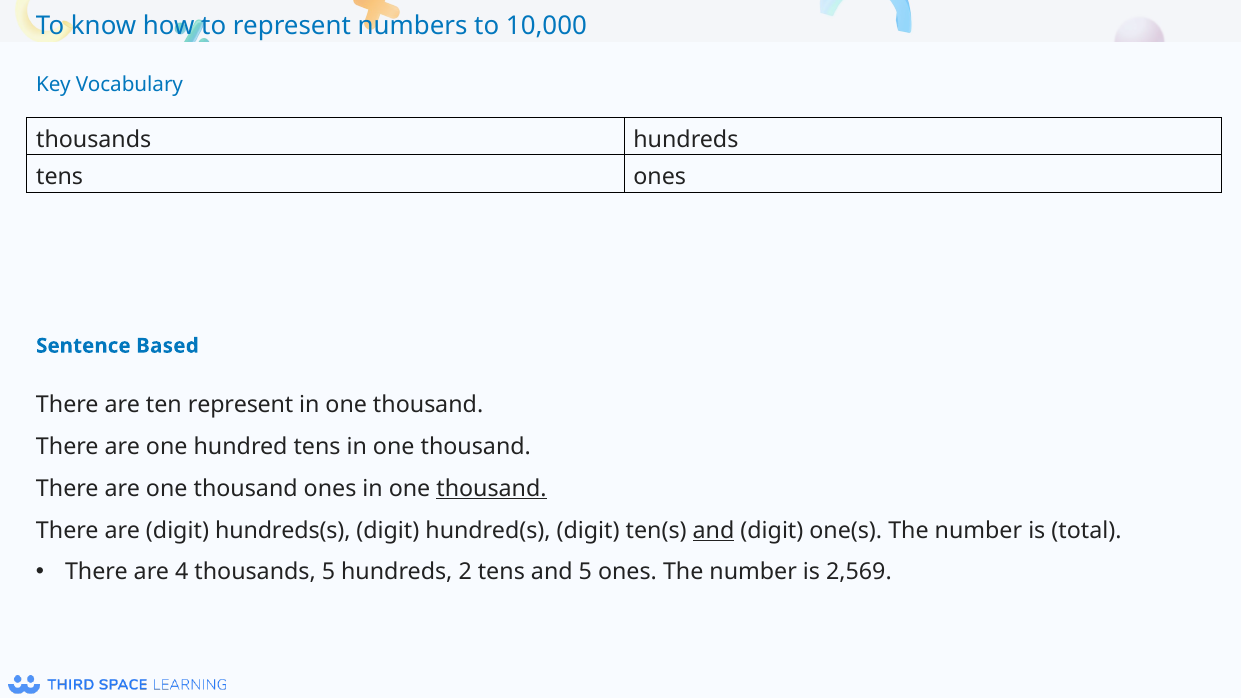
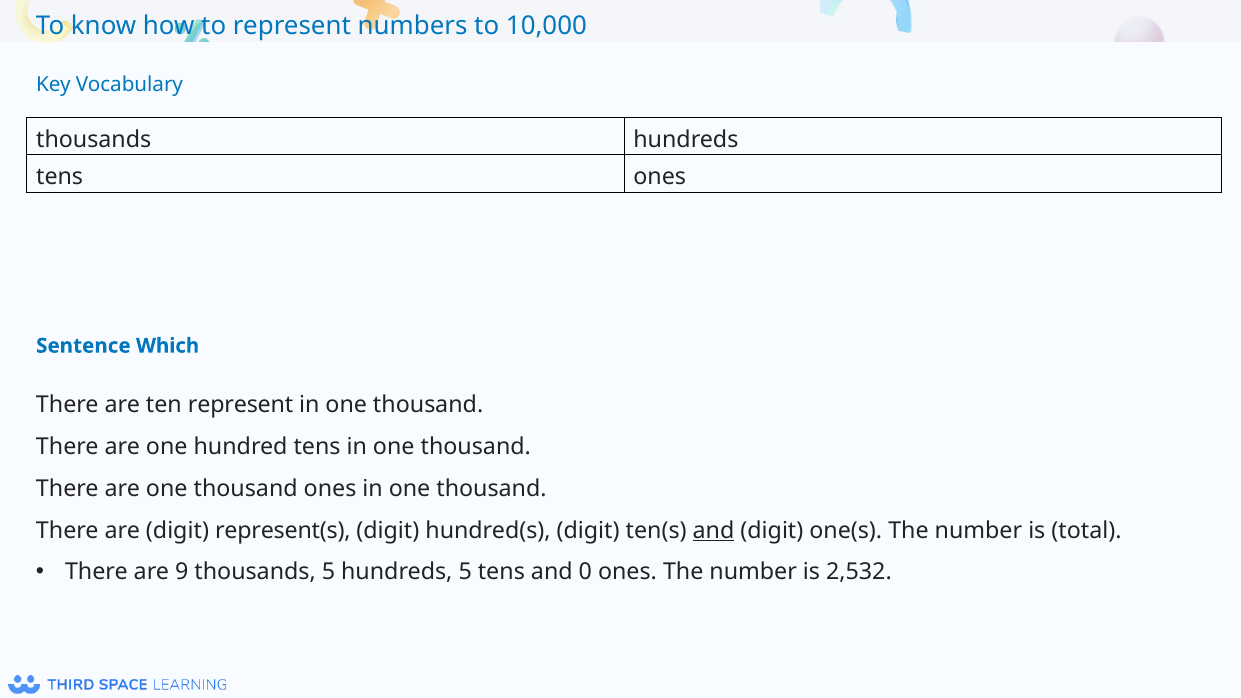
Based: Based -> Which
thousand at (492, 489) underline: present -> none
hundreds(s: hundreds(s -> represent(s
4: 4 -> 9
hundreds 2: 2 -> 5
and 5: 5 -> 0
2,569: 2,569 -> 2,532
